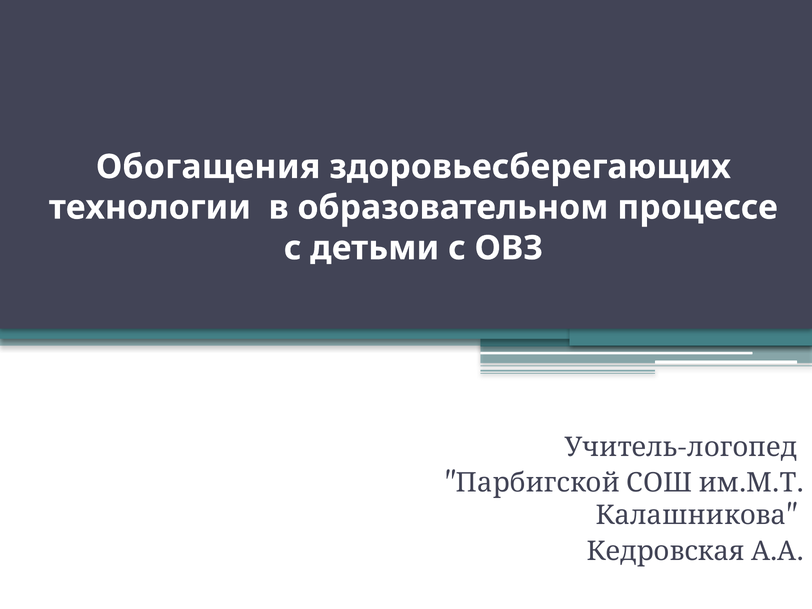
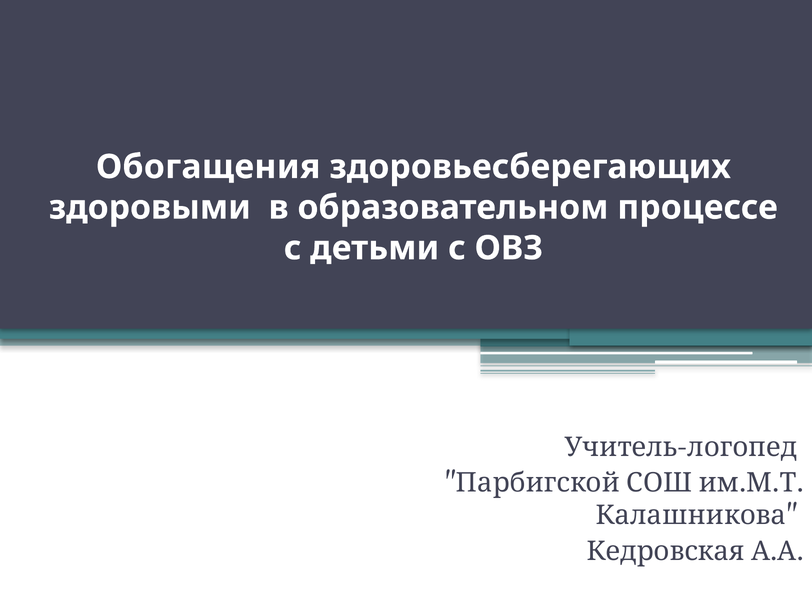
технологии: технологии -> здоровыми
